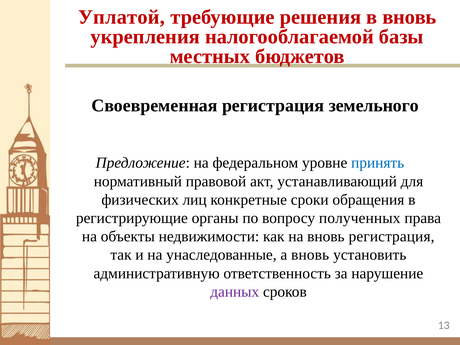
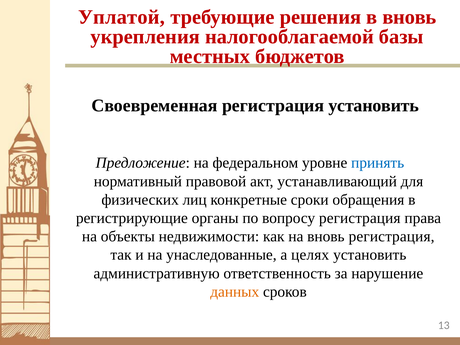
регистрация земельного: земельного -> установить
вопросу полученных: полученных -> регистрация
а вновь: вновь -> целях
данных colour: purple -> orange
